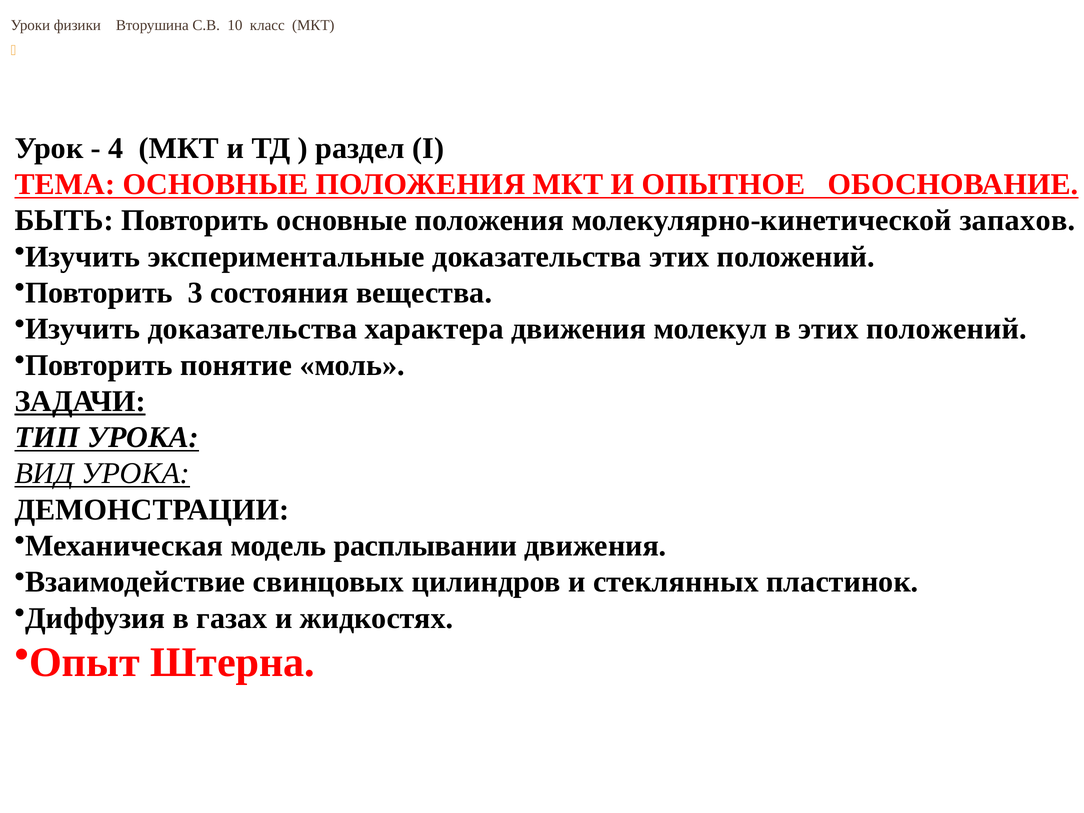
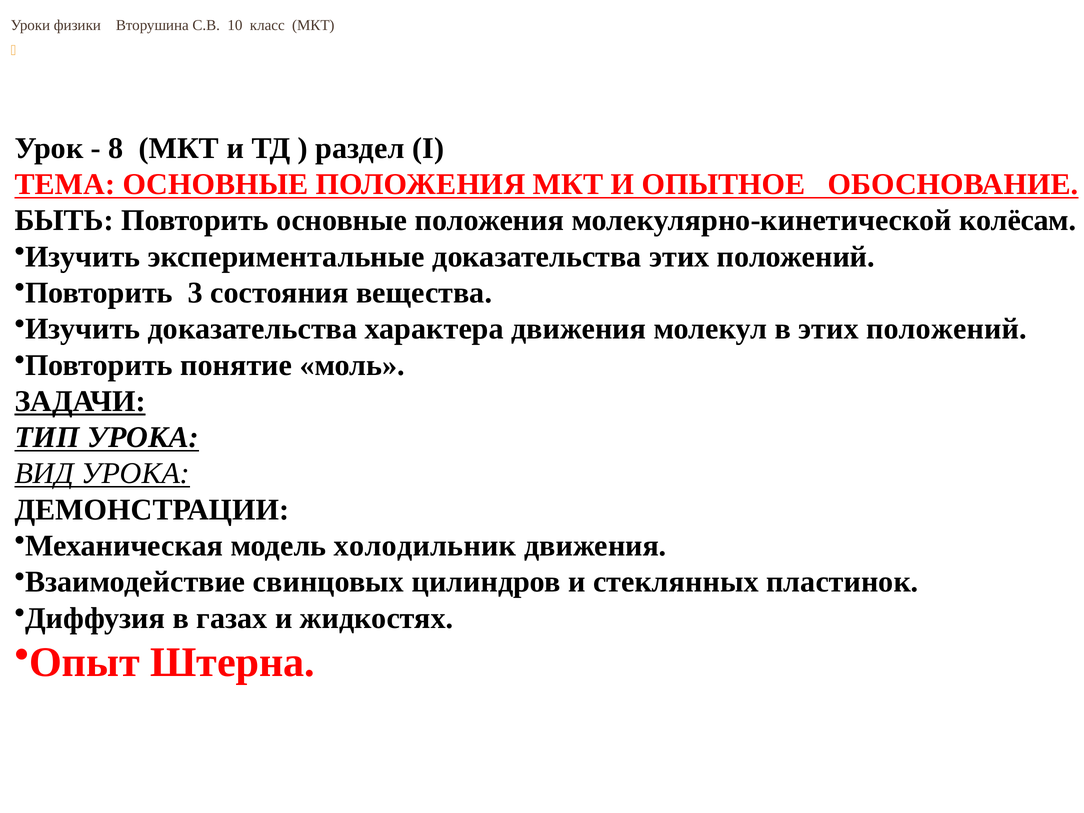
4: 4 -> 8
запахов: запахов -> колёсам
расплывании: расплывании -> холодильник
